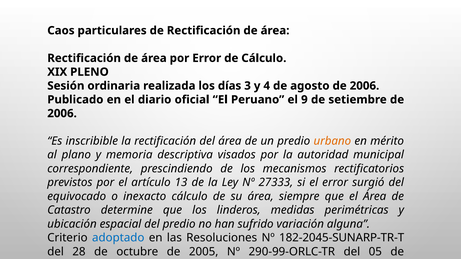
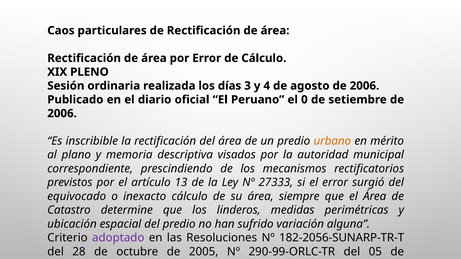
9: 9 -> 0
adoptado colour: blue -> purple
182-2045-SUNARP-TR-T: 182-2045-SUNARP-TR-T -> 182-2056-SUNARP-TR-T
